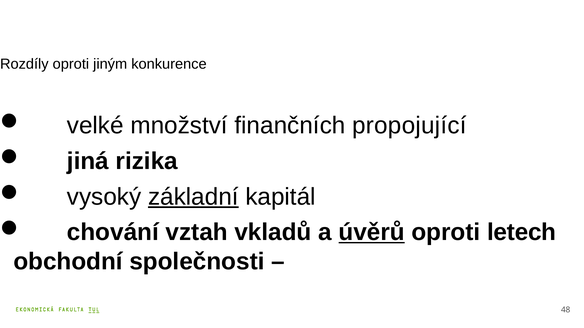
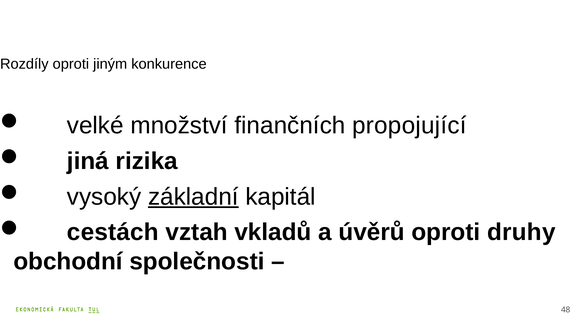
chování: chování -> cestách
úvěrů underline: present -> none
letech: letech -> druhy
